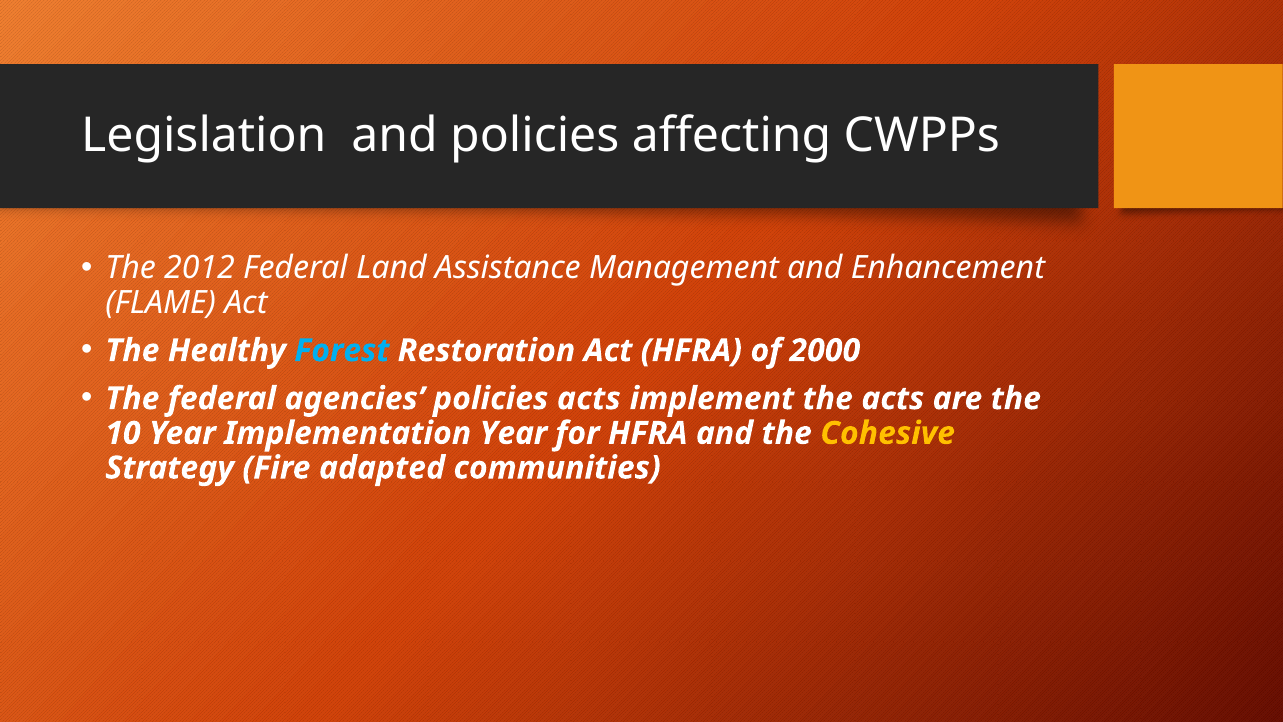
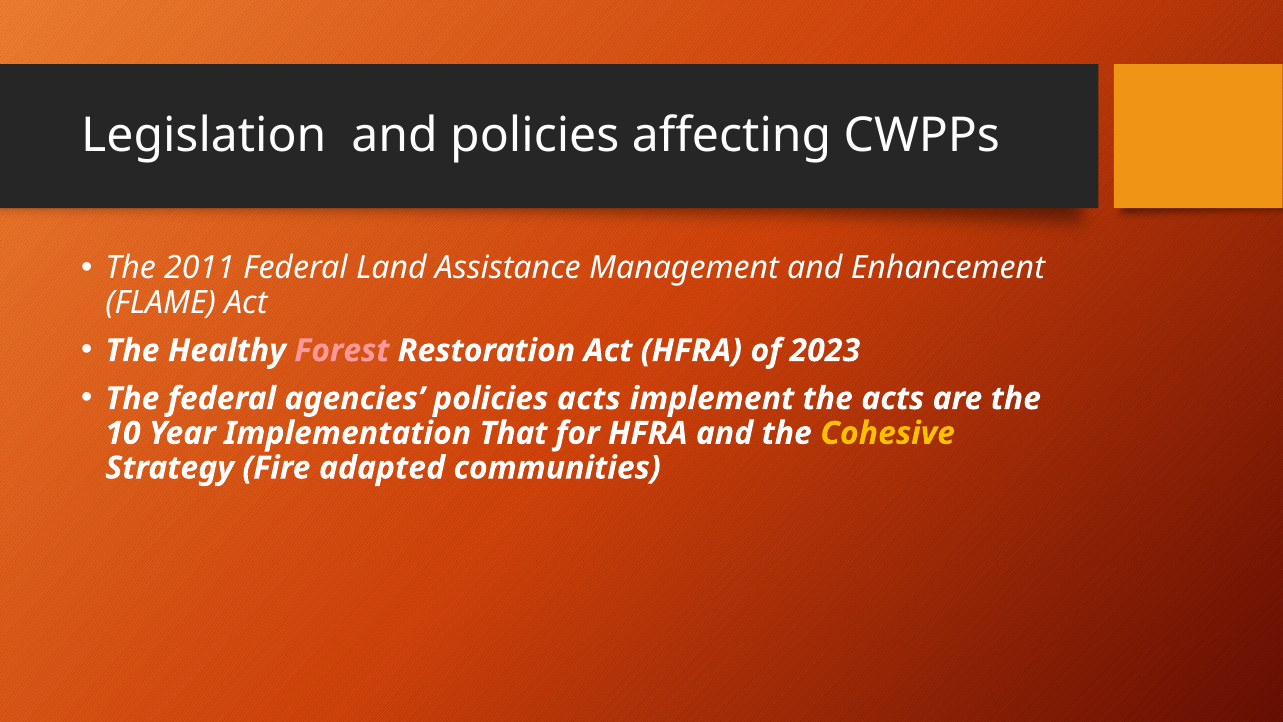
2012: 2012 -> 2011
Forest colour: light blue -> pink
2000: 2000 -> 2023
Implementation Year: Year -> That
